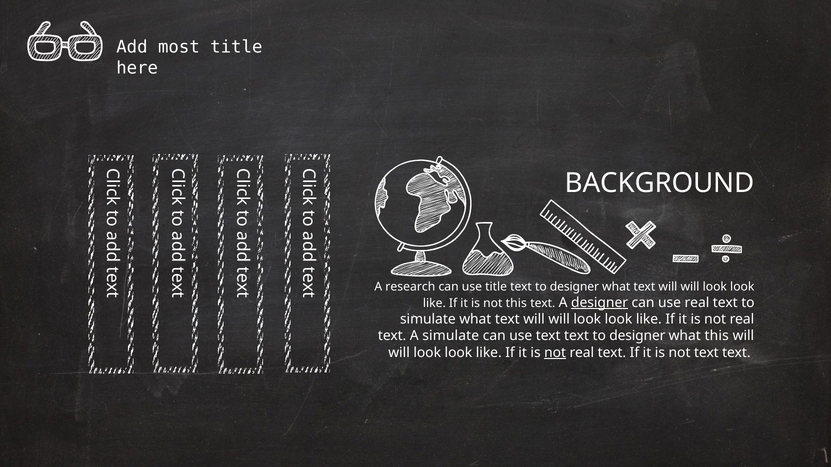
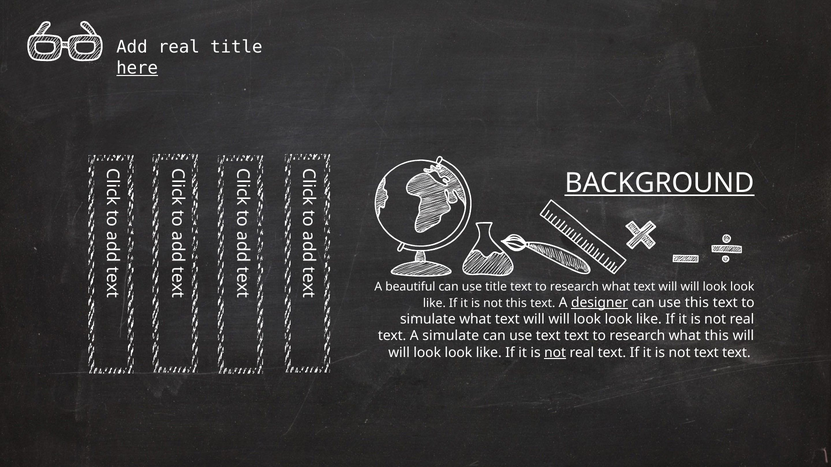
Add most: most -> real
here underline: none -> present
BACKGROUND underline: none -> present
research: research -> beautiful
designer at (574, 287): designer -> research
use real: real -> this
text text to designer: designer -> research
